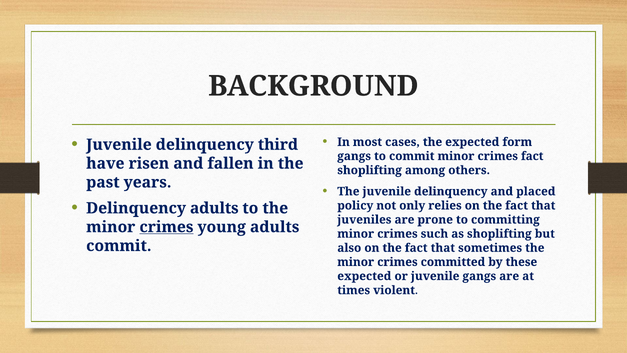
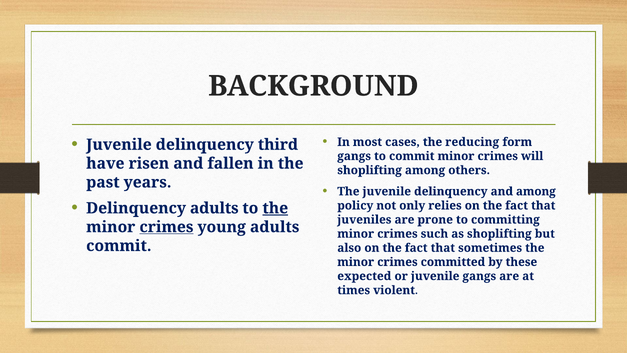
the expected: expected -> reducing
crimes fact: fact -> will
and placed: placed -> among
the at (275, 208) underline: none -> present
